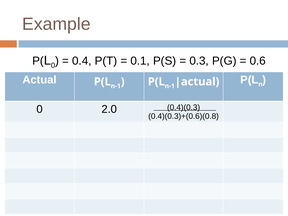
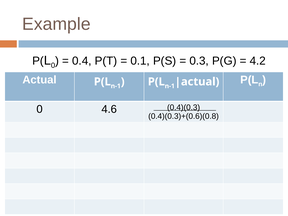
0.6: 0.6 -> 4.2
2.0: 2.0 -> 4.6
